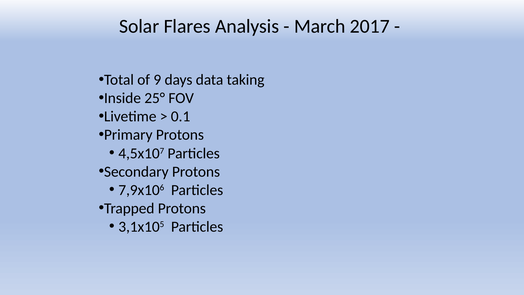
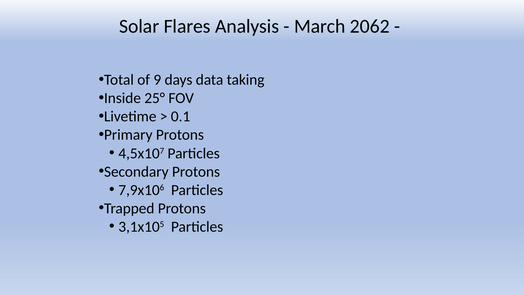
2017: 2017 -> 2062
